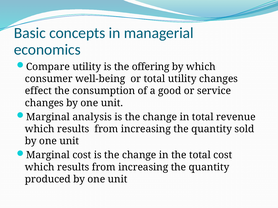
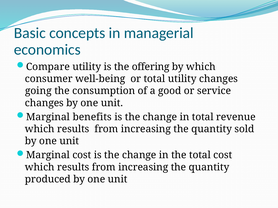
effect: effect -> going
analysis: analysis -> benefits
